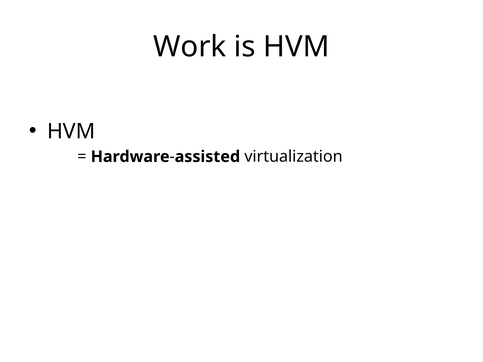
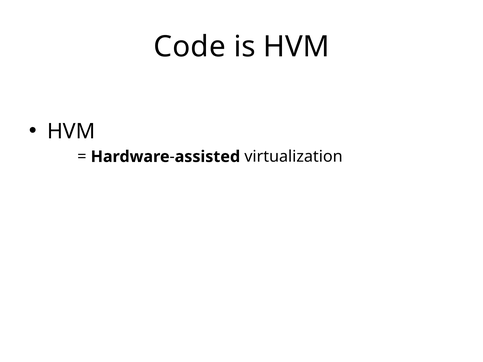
Work: Work -> Code
